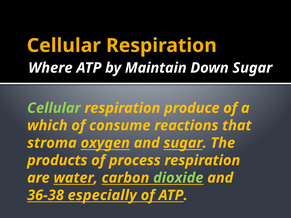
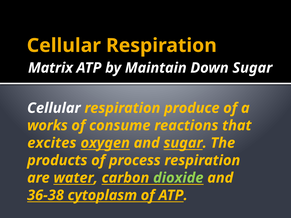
Where: Where -> Matrix
Cellular at (54, 108) colour: light green -> white
which: which -> works
stroma: stroma -> excites
especially: especially -> cytoplasm
